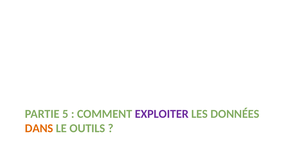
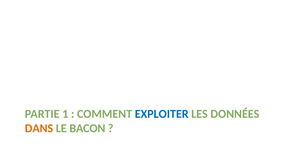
5: 5 -> 1
EXPLOITER colour: purple -> blue
OUTILS: OUTILS -> BACON
